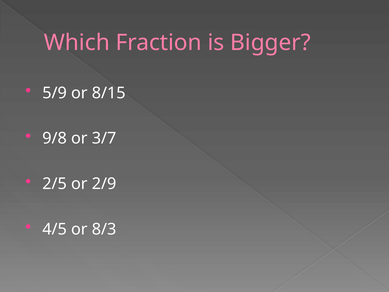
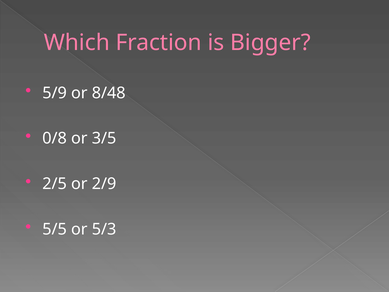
8/15: 8/15 -> 8/48
9/8: 9/8 -> 0/8
3/7: 3/7 -> 3/5
4/5: 4/5 -> 5/5
8/3: 8/3 -> 5/3
